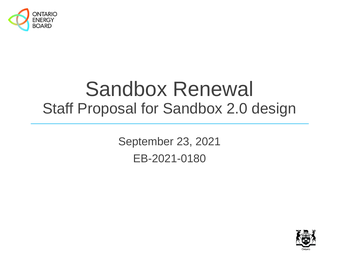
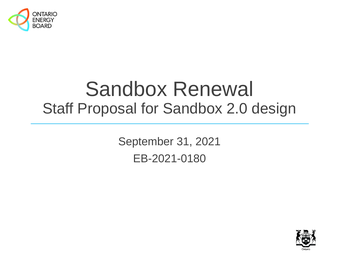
23: 23 -> 31
